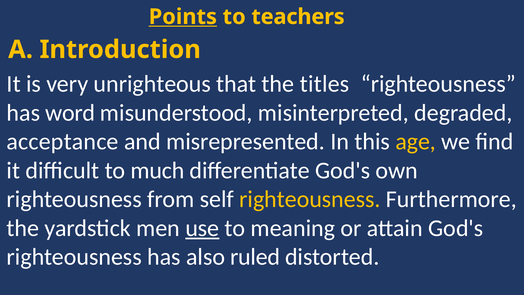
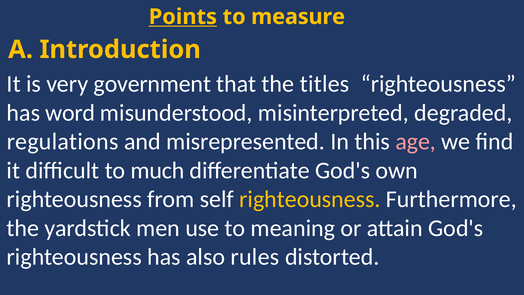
teachers: teachers -> measure
unrighteous: unrighteous -> government
acceptance: acceptance -> regulations
age colour: yellow -> pink
use underline: present -> none
ruled: ruled -> rules
